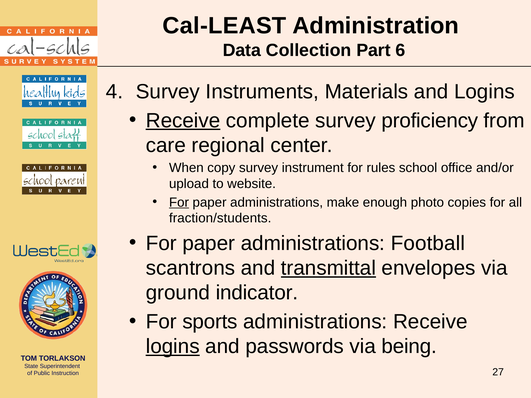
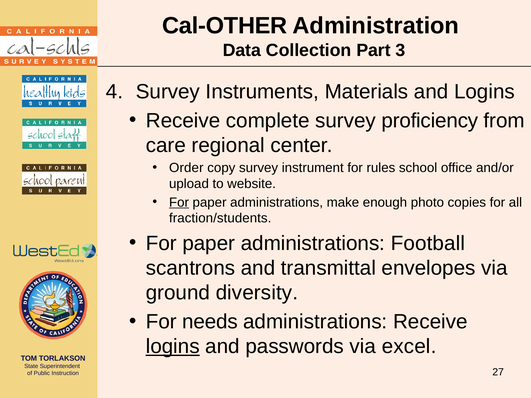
Cal-LEAST: Cal-LEAST -> Cal-OTHER
6: 6 -> 3
Receive at (183, 121) underline: present -> none
When: When -> Order
transmittal underline: present -> none
indicator: indicator -> diversity
sports: sports -> needs
being: being -> excel
